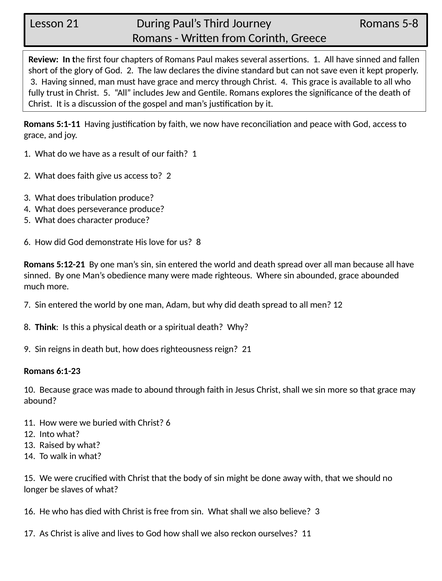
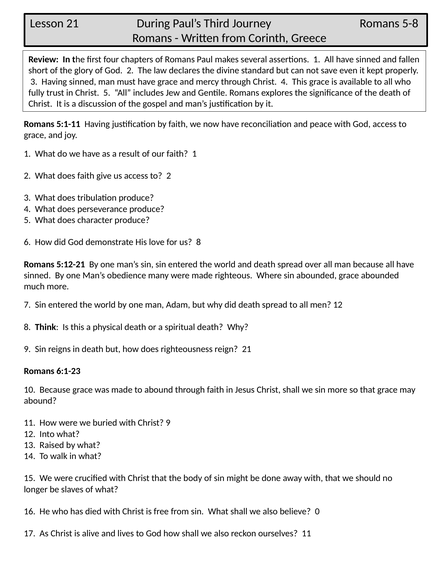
Christ 6: 6 -> 9
believe 3: 3 -> 0
